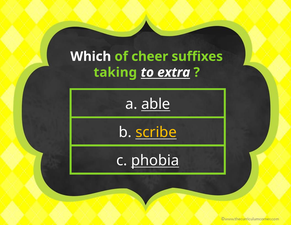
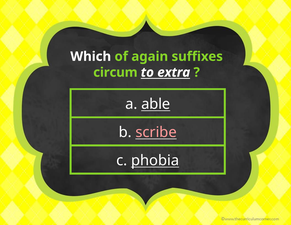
cheer: cheer -> again
taking: taking -> circum
scribe colour: yellow -> pink
